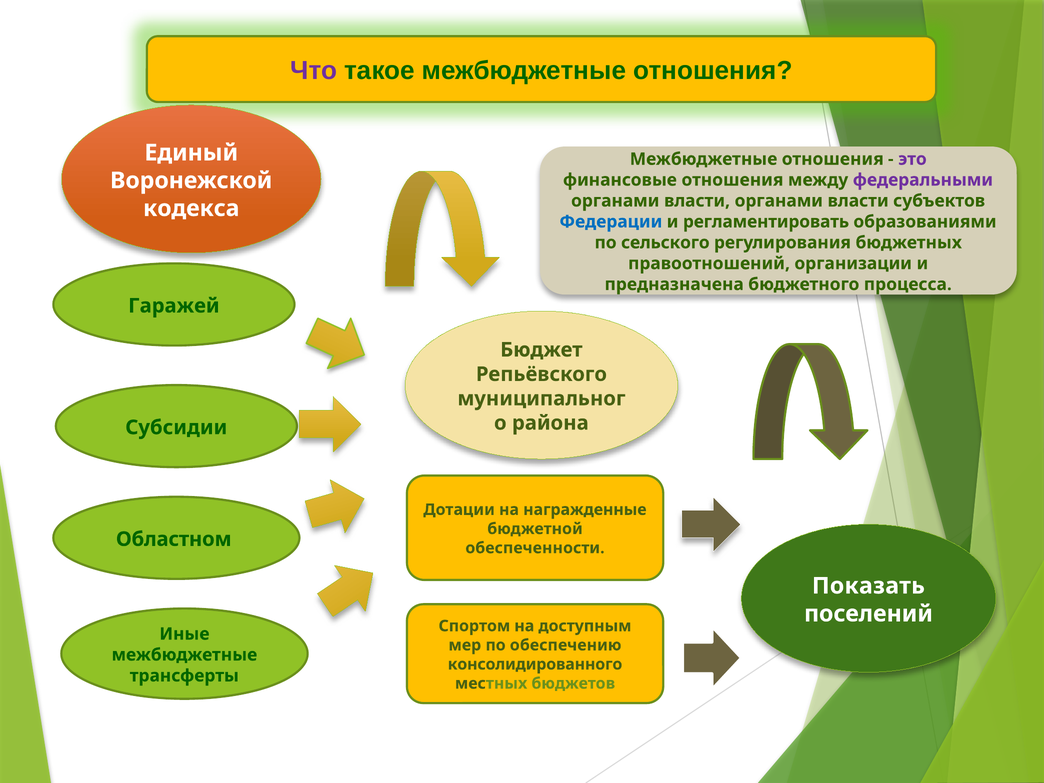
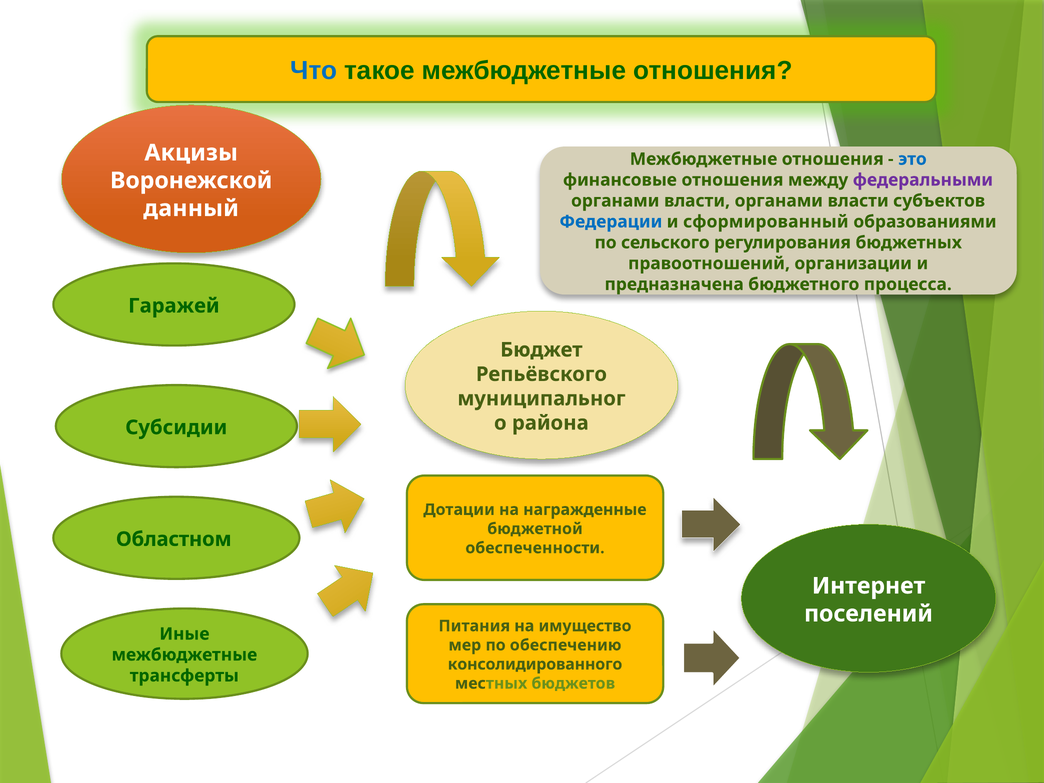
Что colour: purple -> blue
Единый: Единый -> Акцизы
это colour: purple -> blue
кодекса: кодекса -> данный
регламентировать: регламентировать -> сформированный
Показать: Показать -> Интернет
Спортом: Спортом -> Питания
доступным: доступным -> имущество
